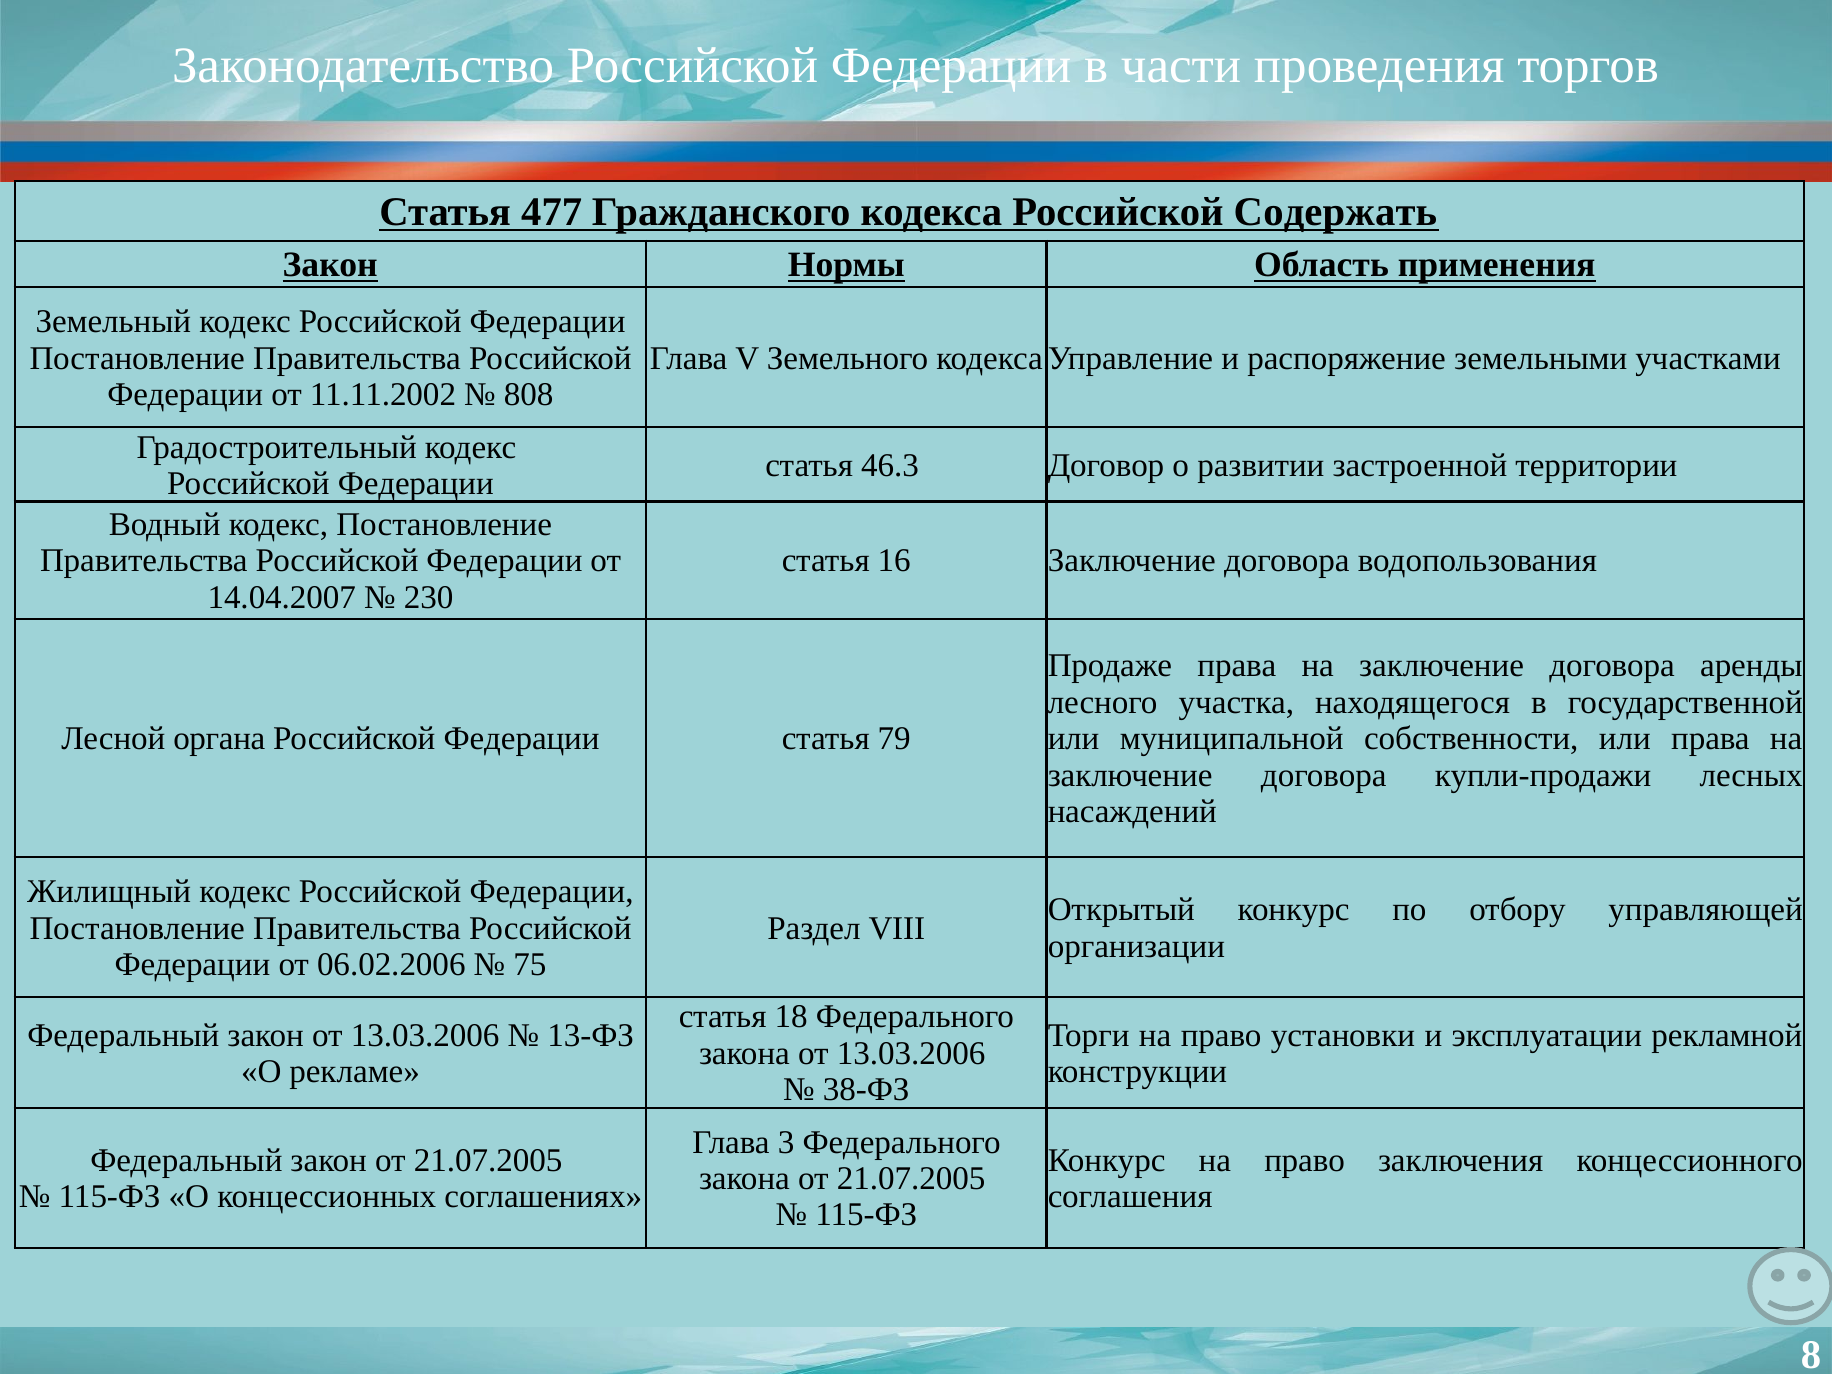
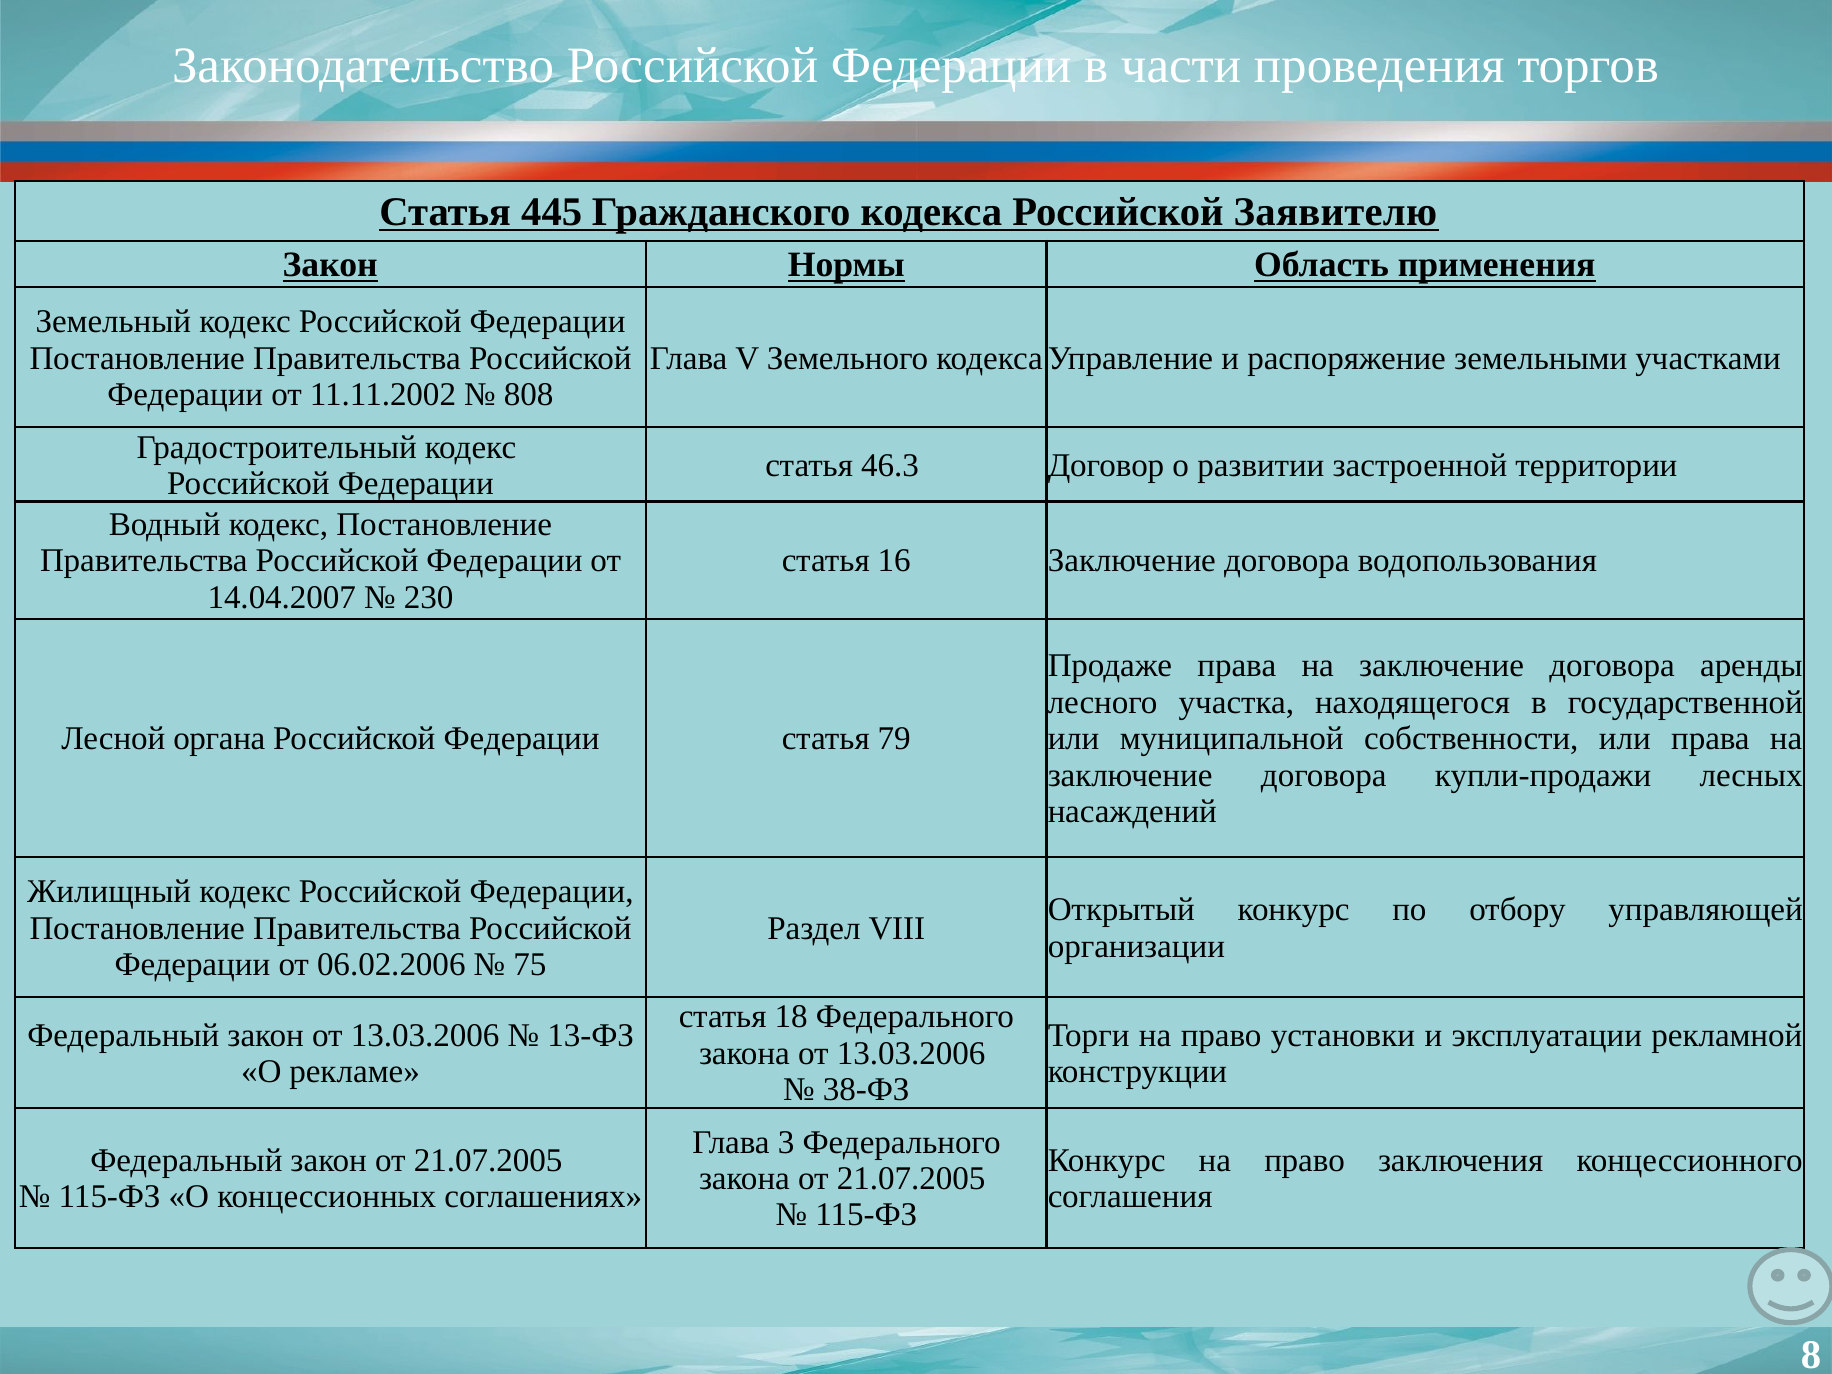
477: 477 -> 445
Содержать: Содержать -> Заявителю
